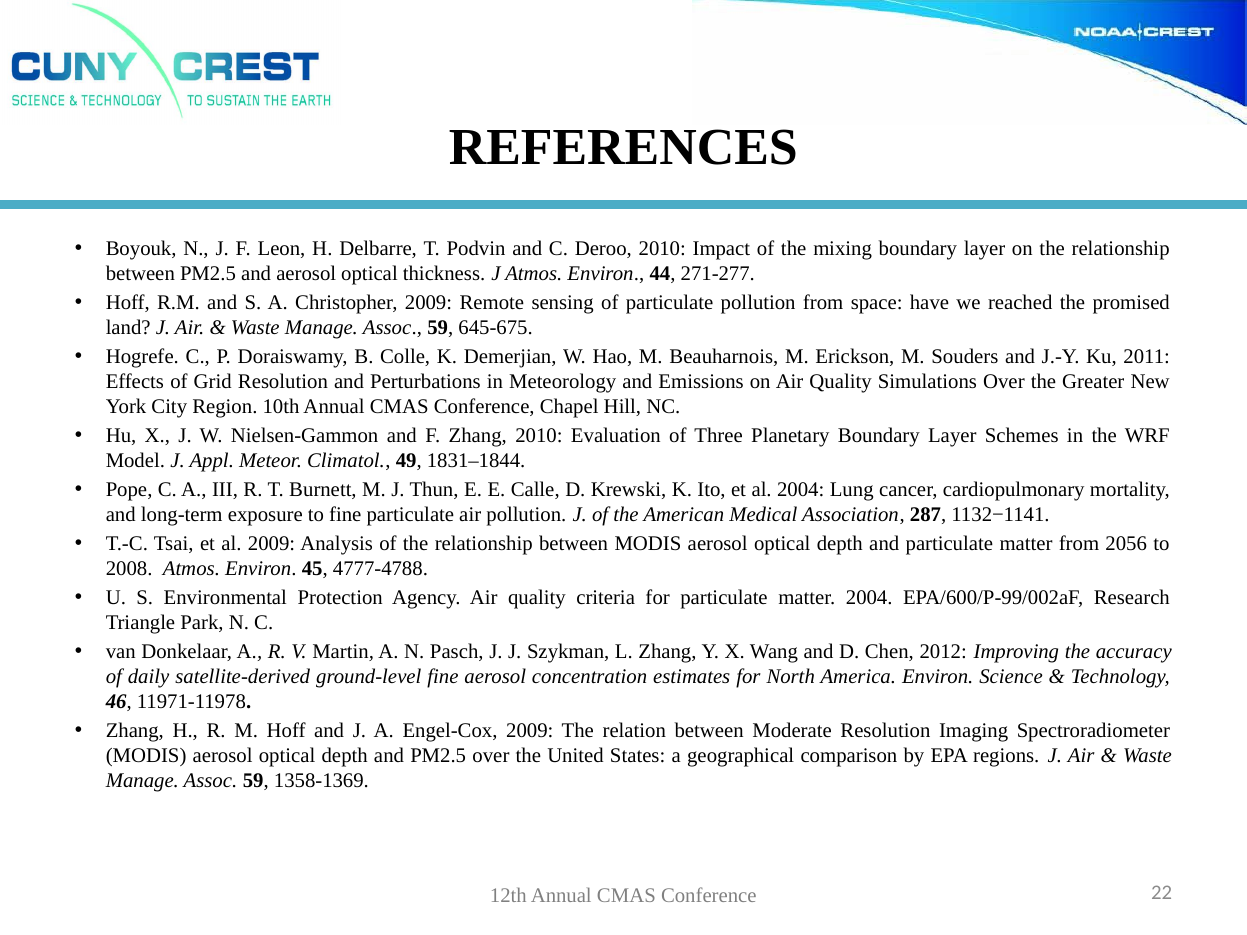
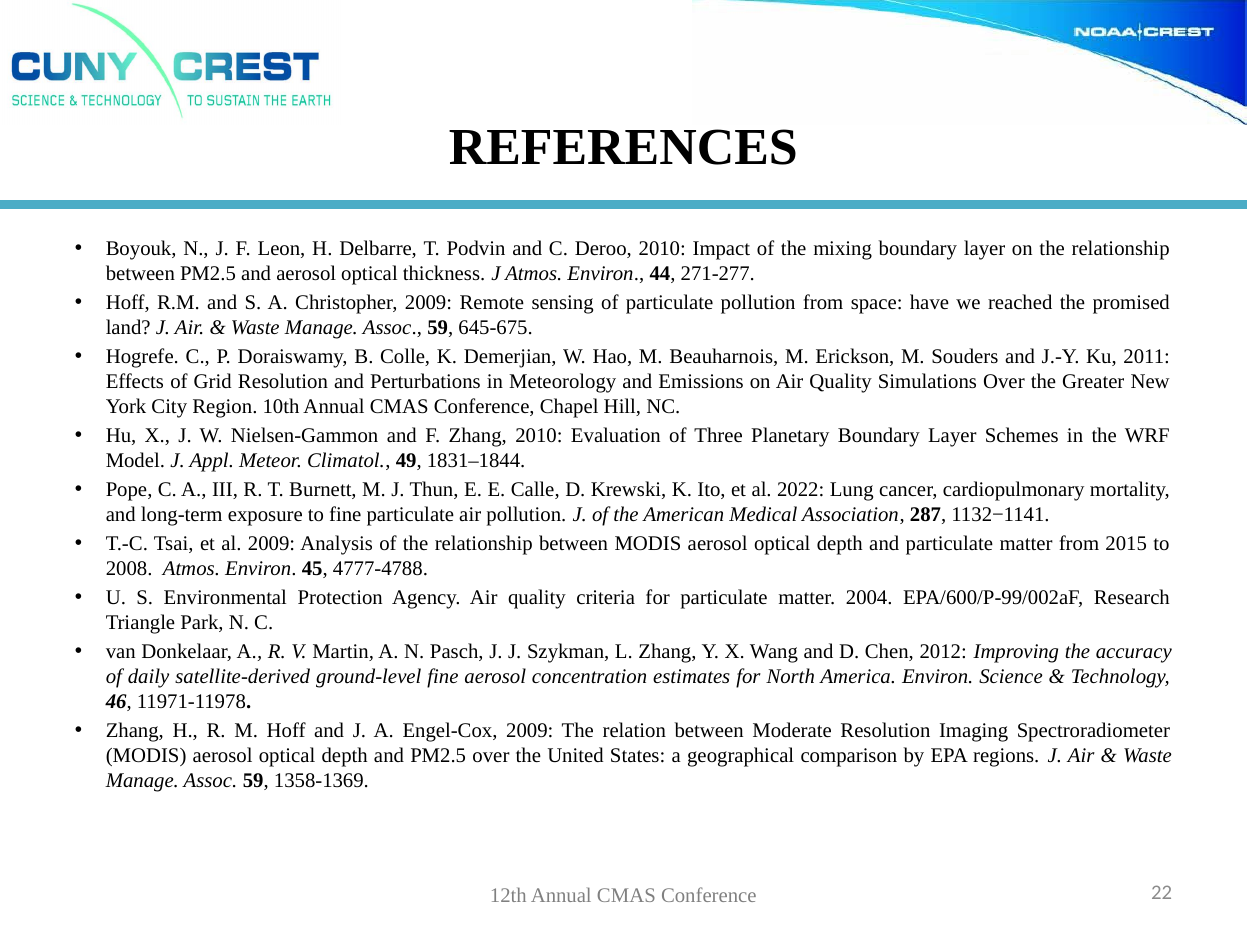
al 2004: 2004 -> 2022
2056: 2056 -> 2015
